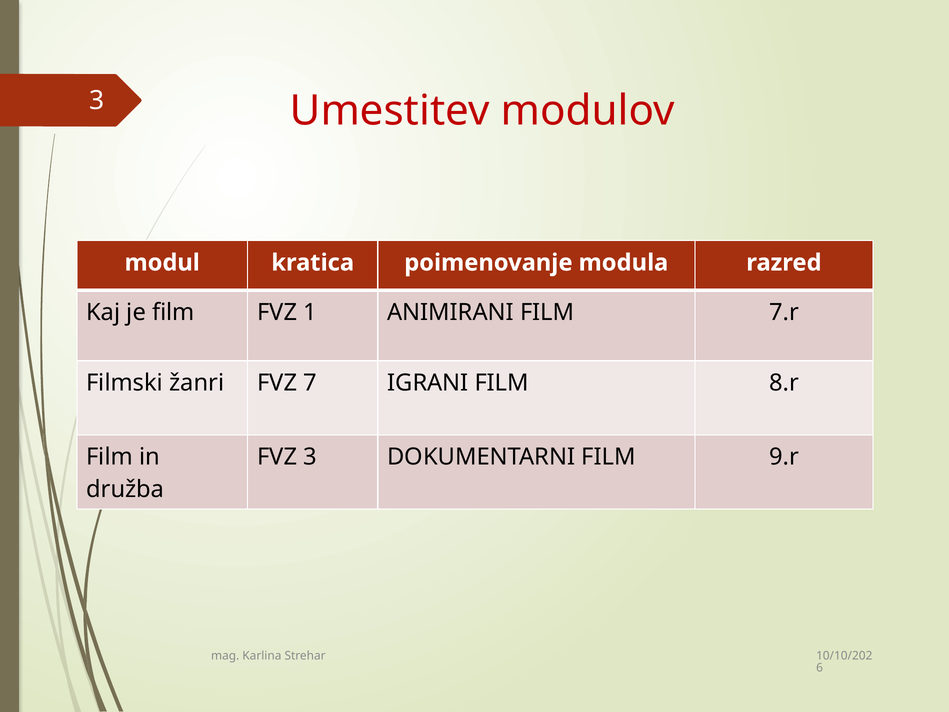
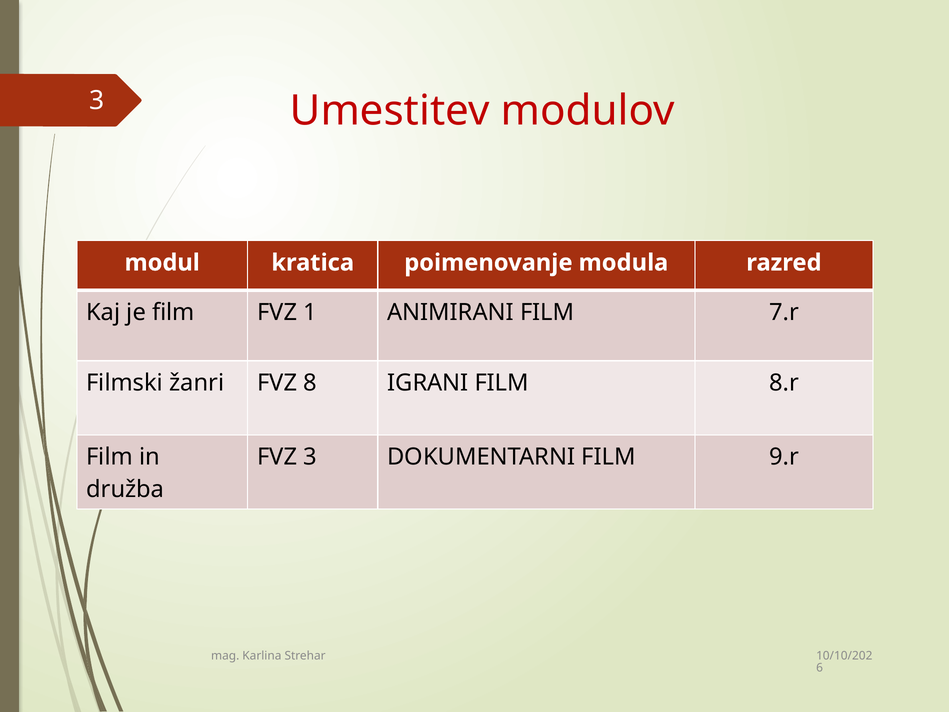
7: 7 -> 8
